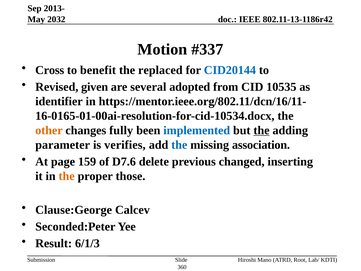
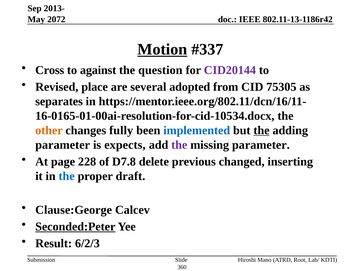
2032: 2032 -> 2072
Motion underline: none -> present
benefit: benefit -> against
replaced: replaced -> question
CID20144 colour: blue -> purple
given: given -> place
10535: 10535 -> 75305
identifier: identifier -> separates
verifies: verifies -> expects
the at (179, 145) colour: blue -> purple
missing association: association -> parameter
159: 159 -> 228
D7.6: D7.6 -> D7.8
the at (67, 176) colour: orange -> blue
those: those -> draft
Seconded:Peter underline: none -> present
6/1/3: 6/1/3 -> 6/2/3
